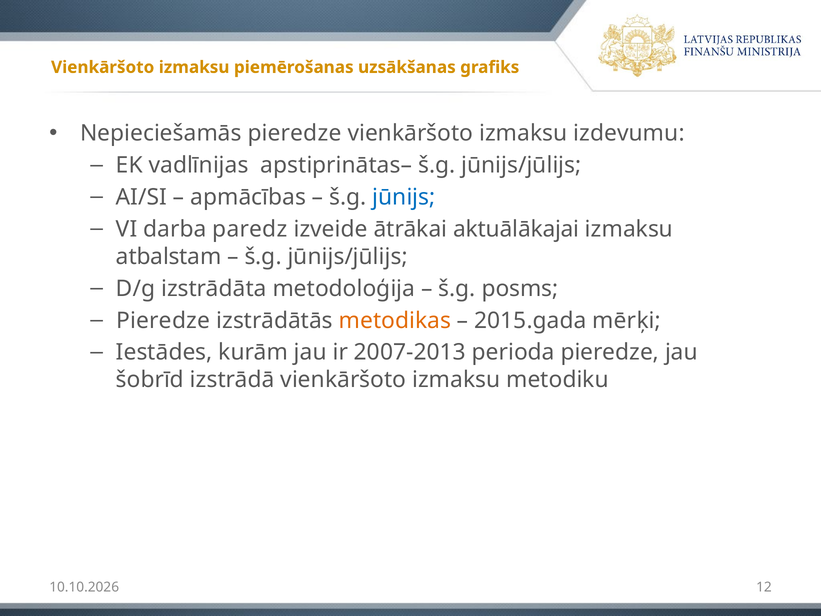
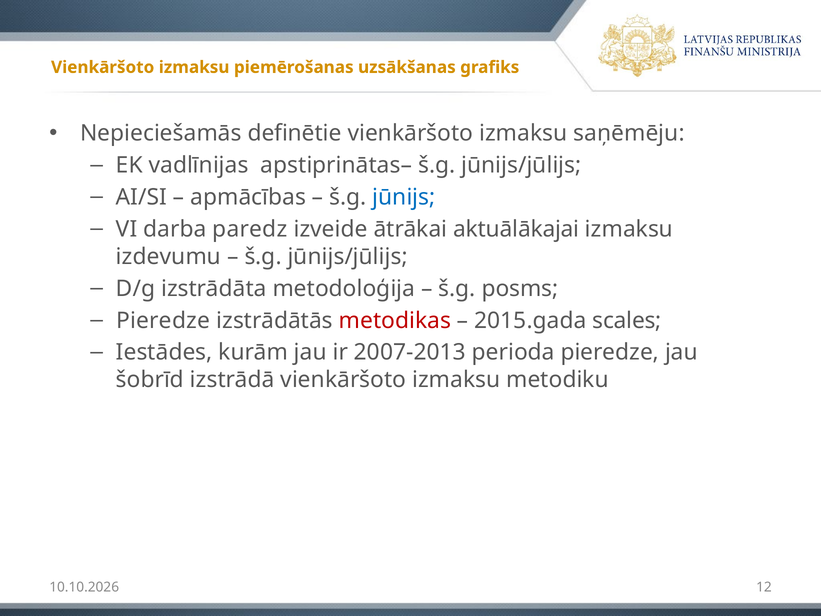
Nepieciešamās pieredze: pieredze -> definētie
izdevumu: izdevumu -> saņēmēju
atbalstam: atbalstam -> izdevumu
metodikas colour: orange -> red
mērķi: mērķi -> scales
